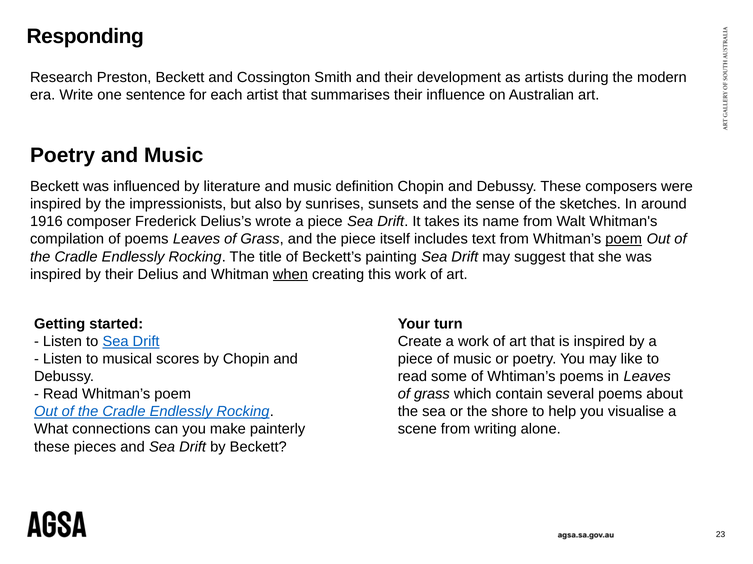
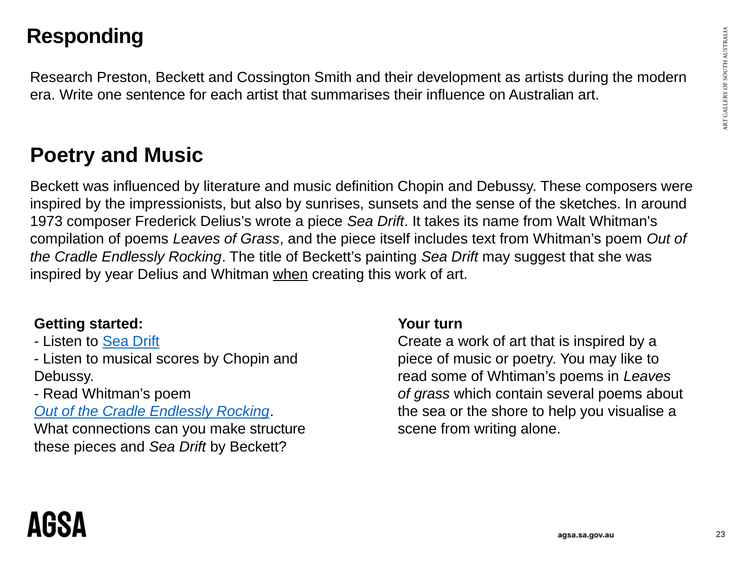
1916: 1916 -> 1973
poem at (624, 239) underline: present -> none
by their: their -> year
painterly: painterly -> structure
